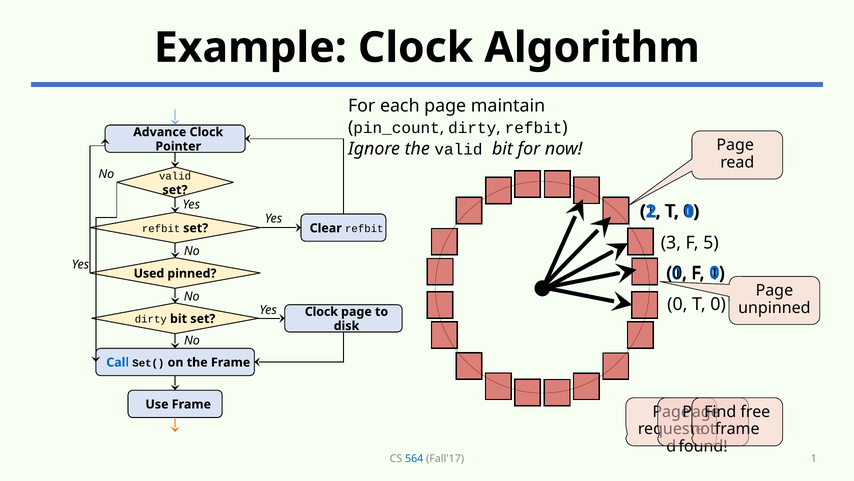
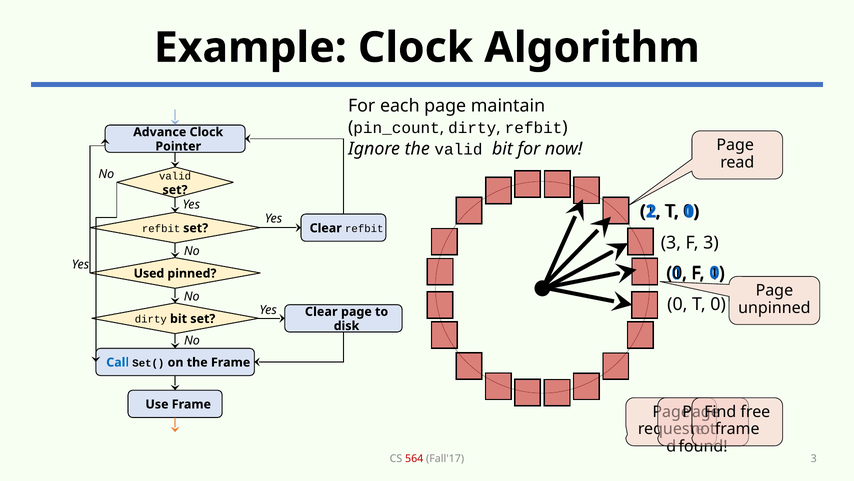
F 5: 5 -> 3
Clock at (321, 311): Clock -> Clear
564 colour: blue -> red
Fall'17 1: 1 -> 3
